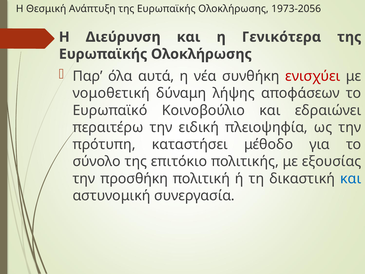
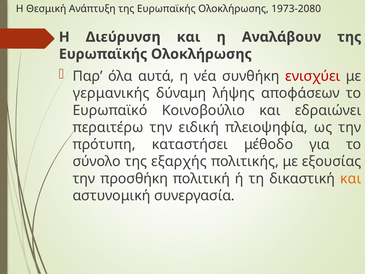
1973-2056: 1973-2056 -> 1973-2080
Γενικότερα: Γενικότερα -> Αναλάβουν
νομοθετική: νομοθετική -> γερμανικής
επιτόκιο: επιτόκιο -> εξαρχής
και at (351, 178) colour: blue -> orange
